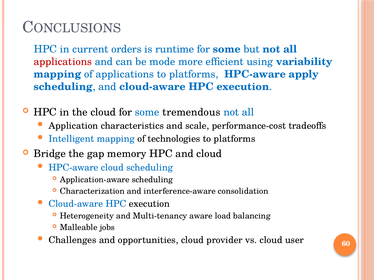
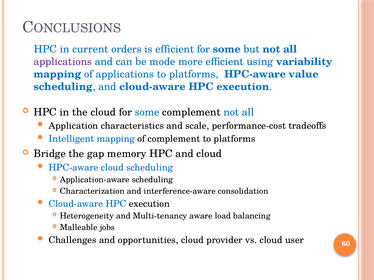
is runtime: runtime -> efficient
applications at (63, 62) colour: red -> purple
apply: apply -> value
some tremendous: tremendous -> complement
of technologies: technologies -> complement
